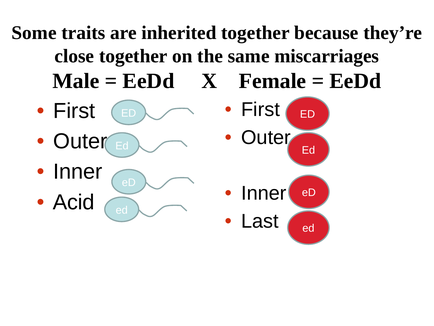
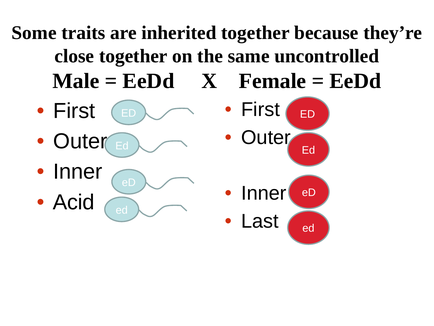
miscarriages: miscarriages -> uncontrolled
